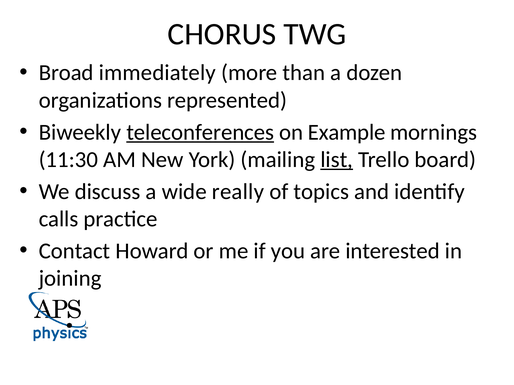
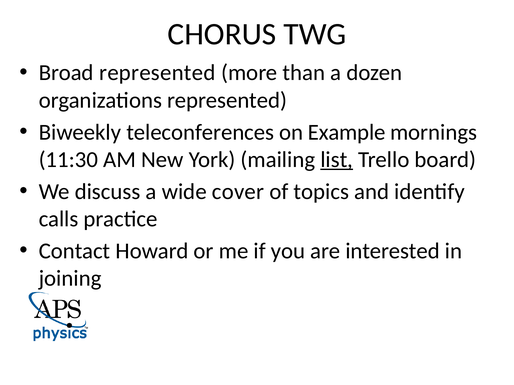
Broad immediately: immediately -> represented
teleconferences underline: present -> none
really: really -> cover
